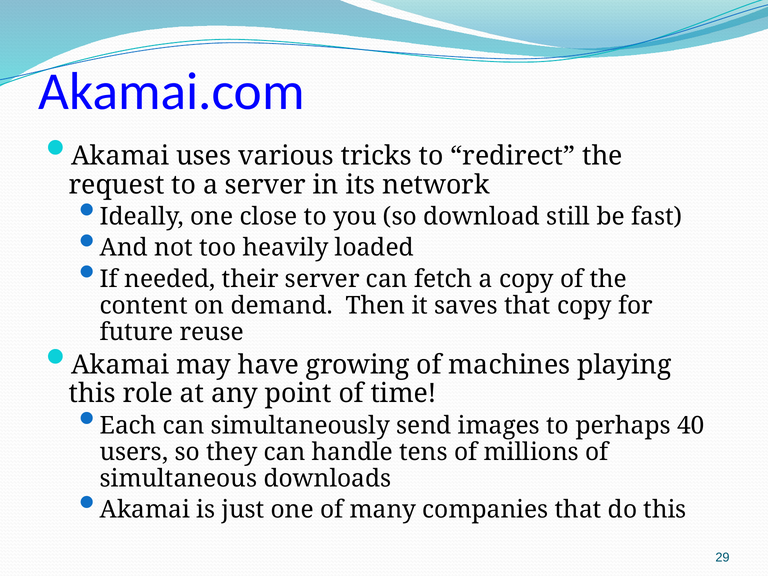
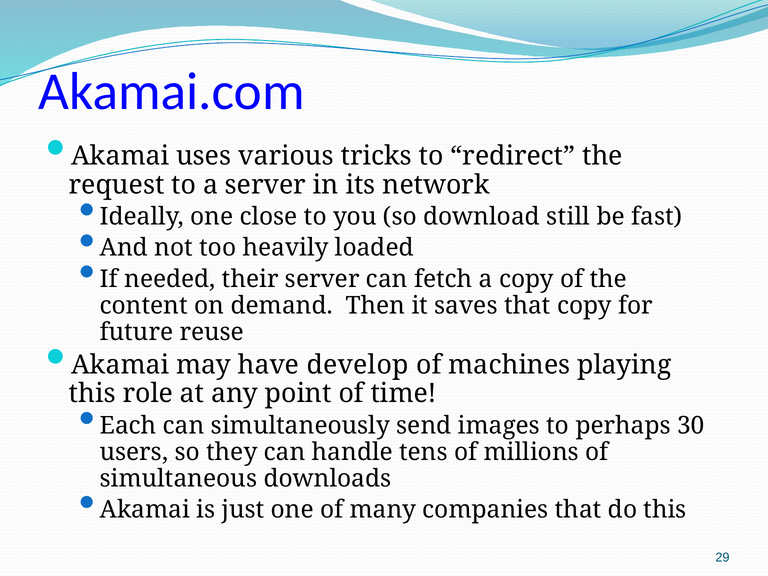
growing: growing -> develop
40: 40 -> 30
